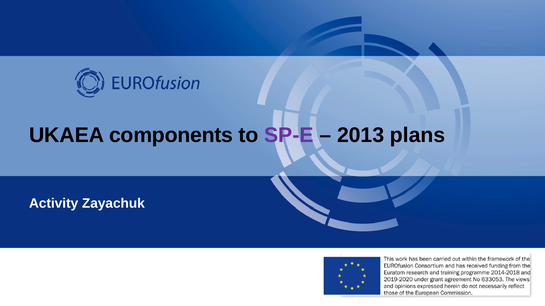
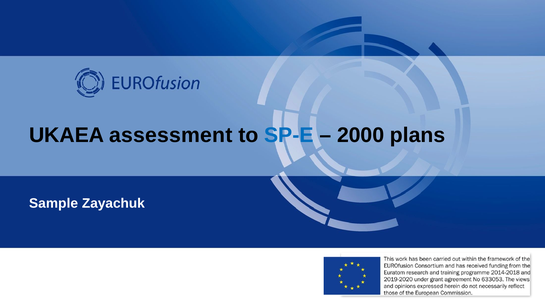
components: components -> assessment
SP-E colour: purple -> blue
2013: 2013 -> 2000
Activity: Activity -> Sample
